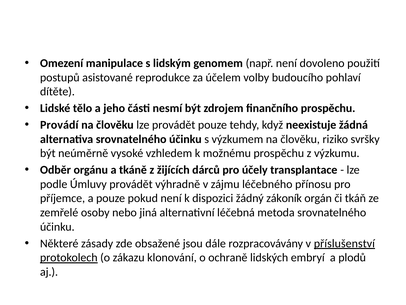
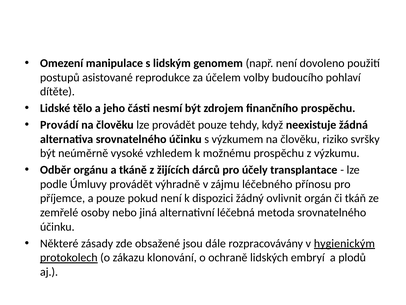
zákoník: zákoník -> ovlivnit
příslušenství: příslušenství -> hygienickým
